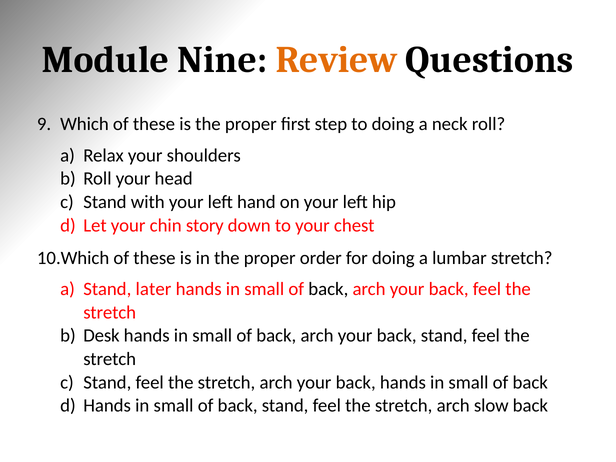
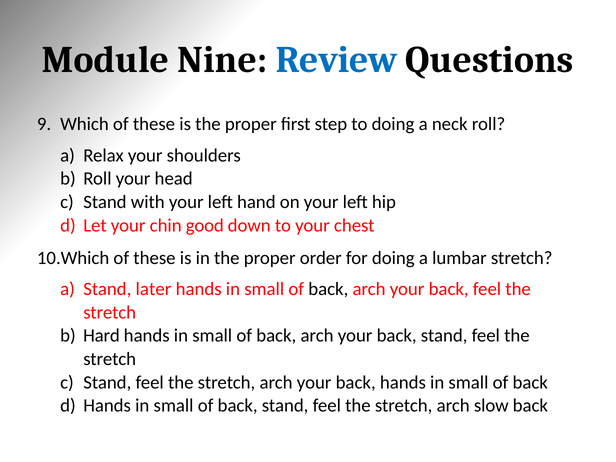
Review colour: orange -> blue
story: story -> good
Desk: Desk -> Hard
